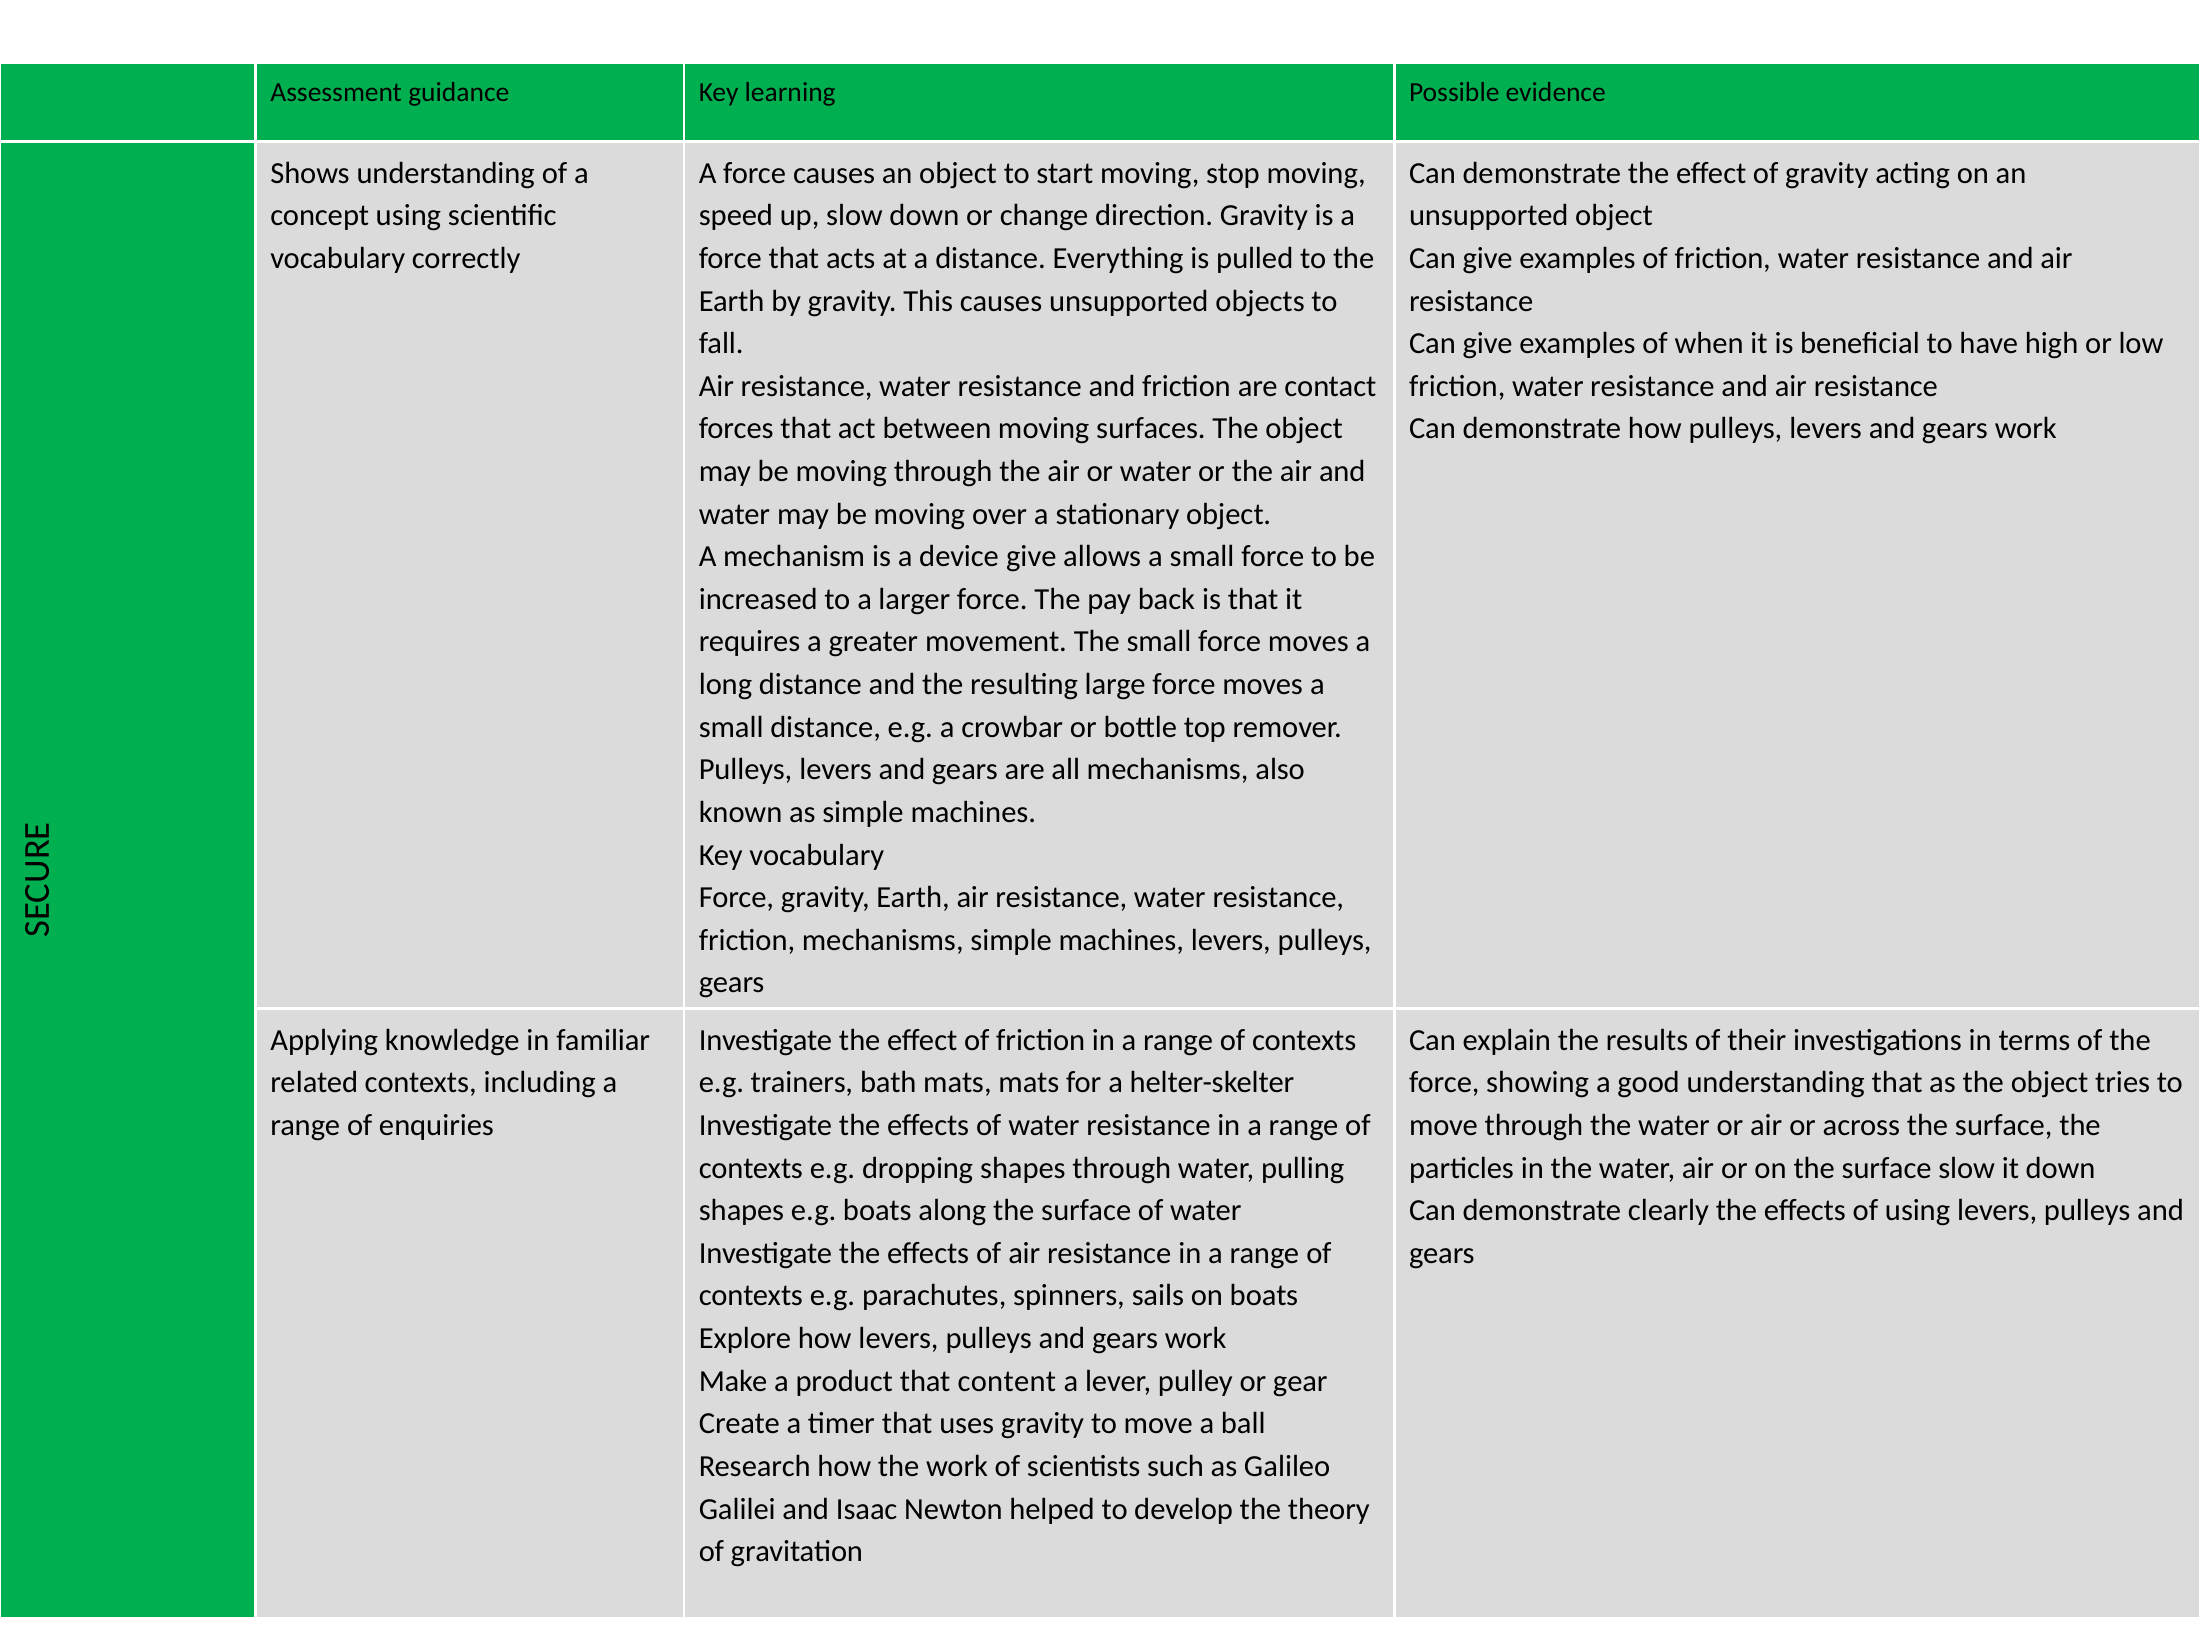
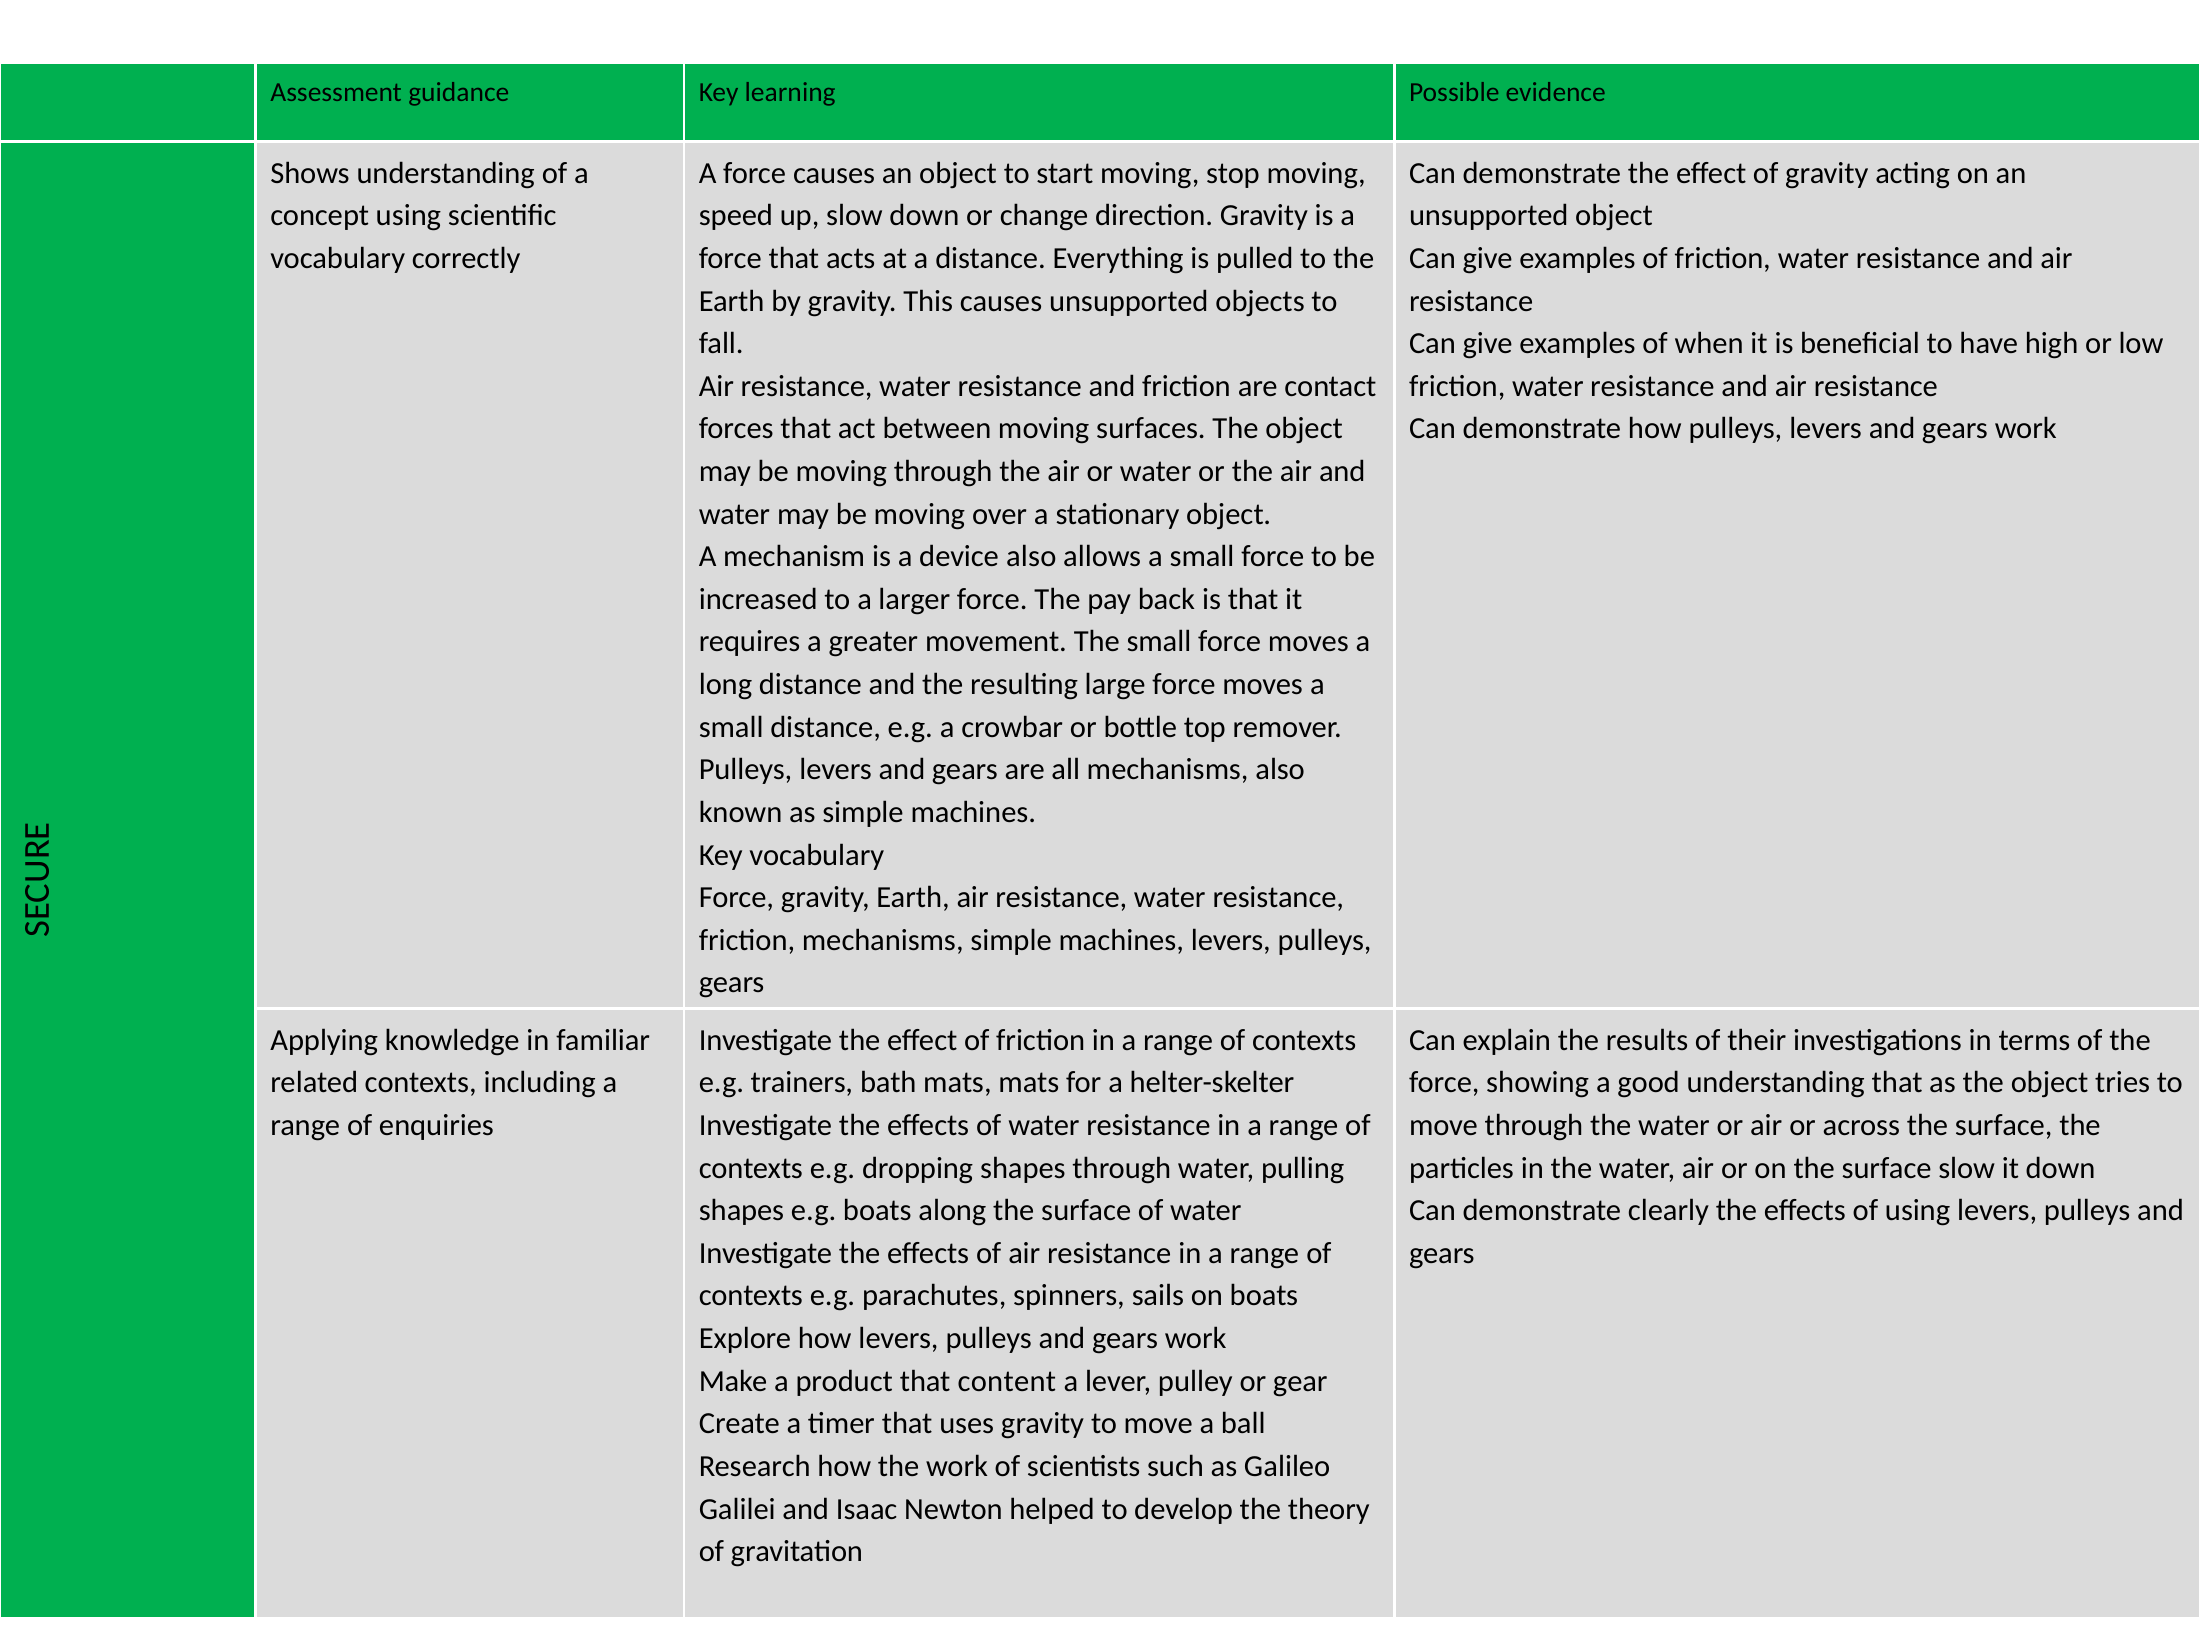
device give: give -> also
